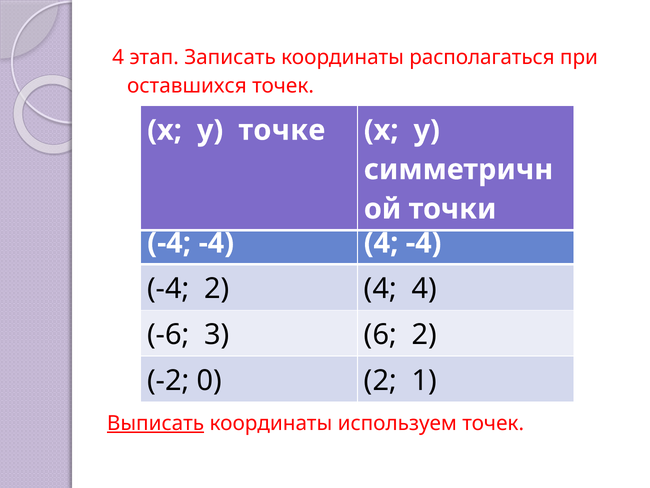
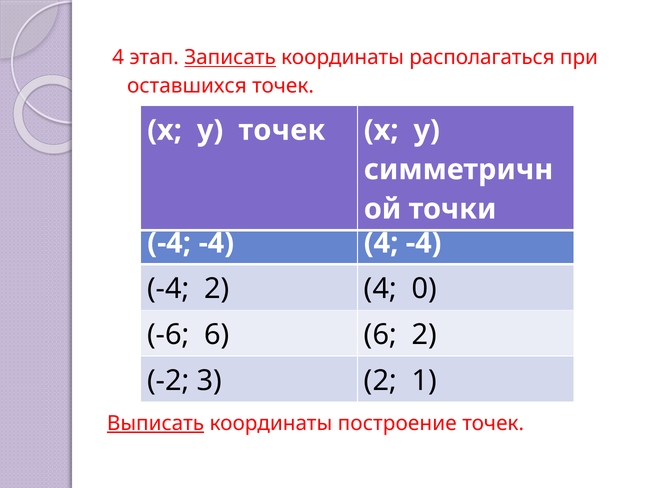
Записать underline: none -> present
y точке: точке -> точек
4 4: 4 -> 0
-6 3: 3 -> 6
0: 0 -> 3
используем: используем -> построение
